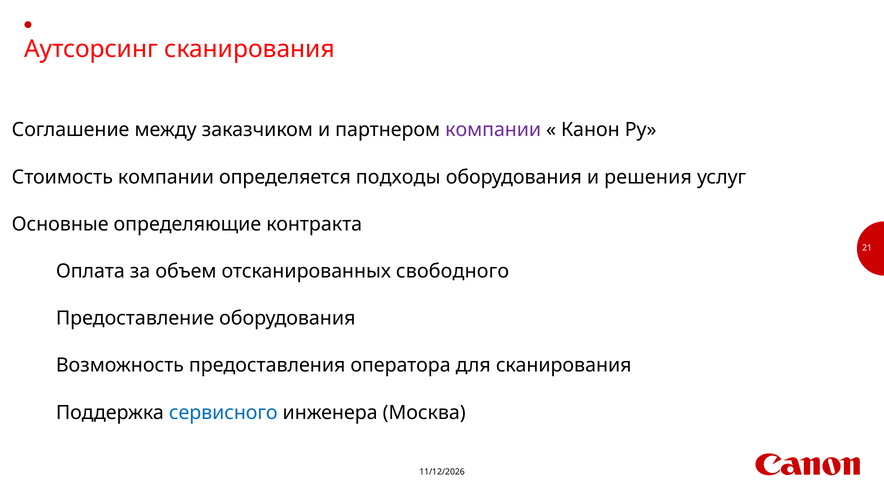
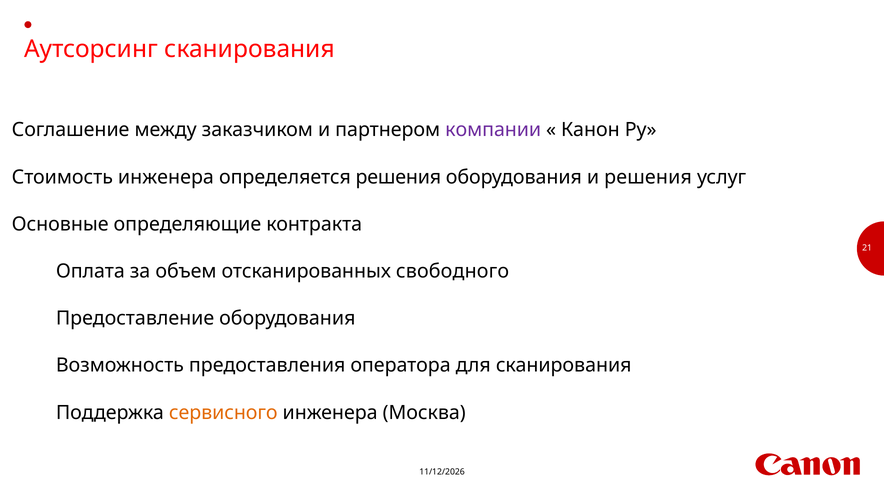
Стоимость компании: компании -> инженера
определяется подходы: подходы -> решения
сервисного colour: blue -> orange
